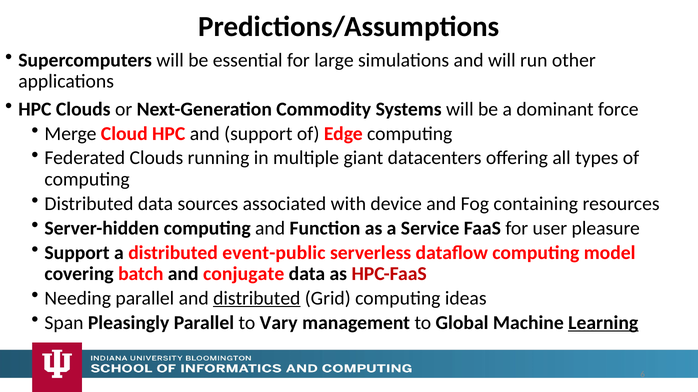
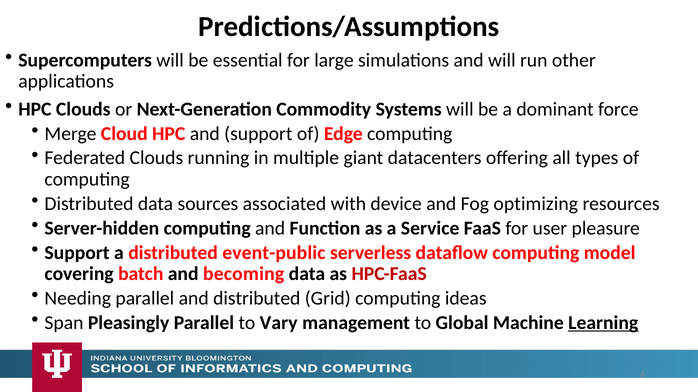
containing: containing -> optimizing
conjugate: conjugate -> becoming
distributed at (257, 299) underline: present -> none
